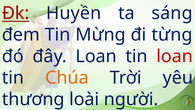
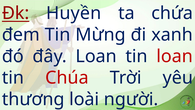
sáng: sáng -> chứa
từng: từng -> xanh
Chúa colour: orange -> red
